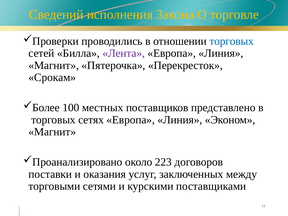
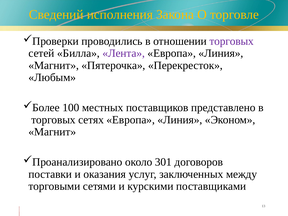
торговых at (232, 41) colour: blue -> purple
Срокам: Срокам -> Любым
223: 223 -> 301
